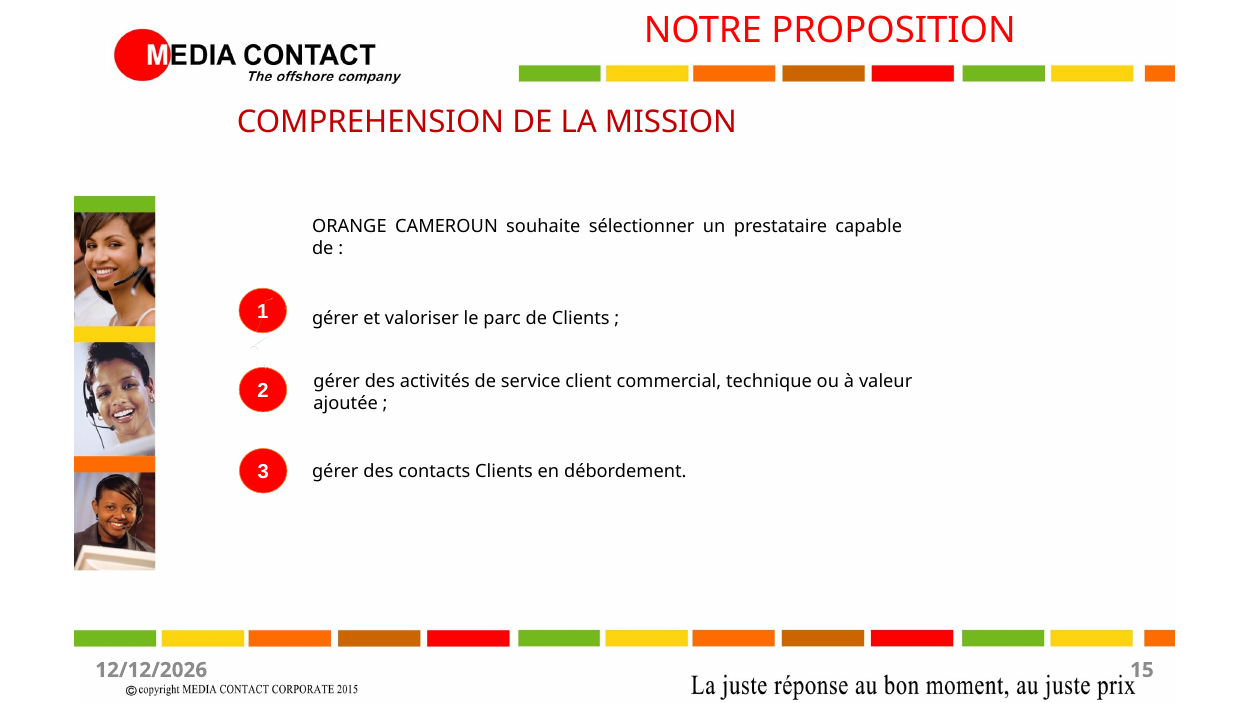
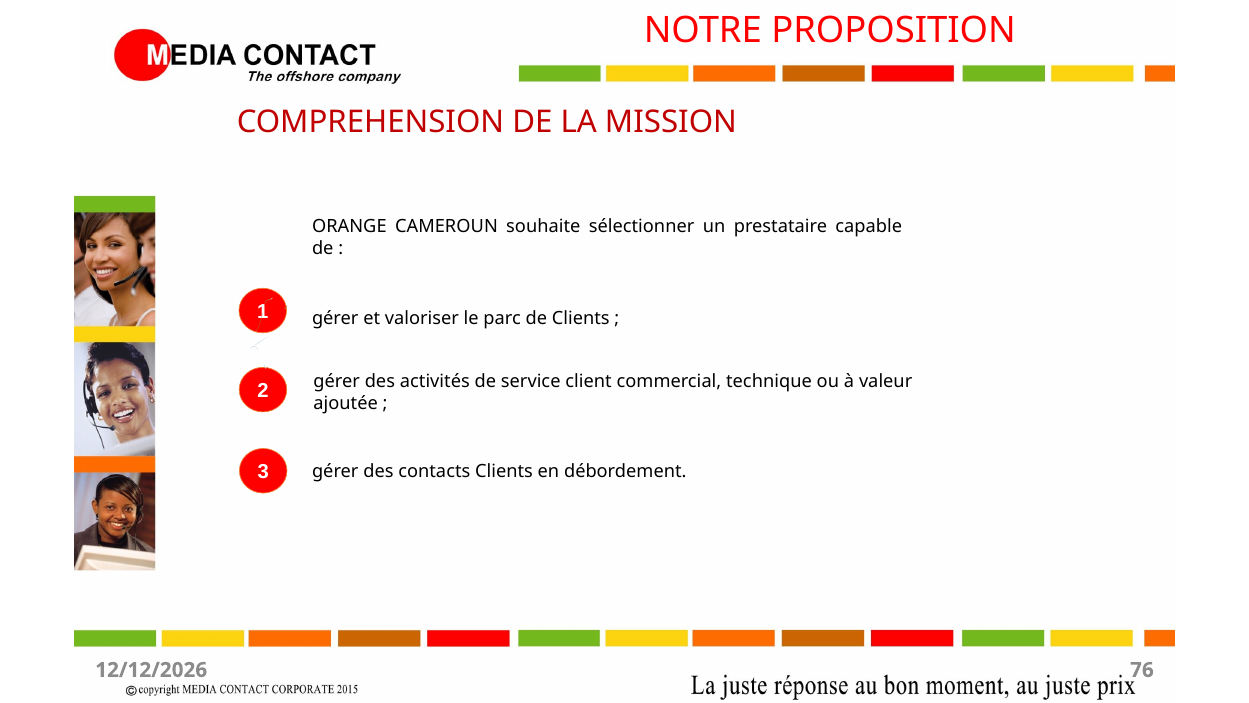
15: 15 -> 76
